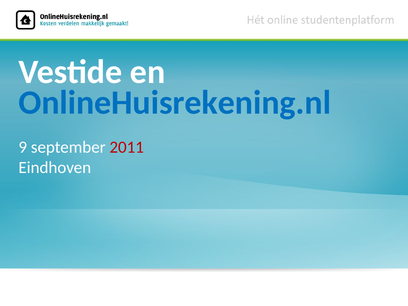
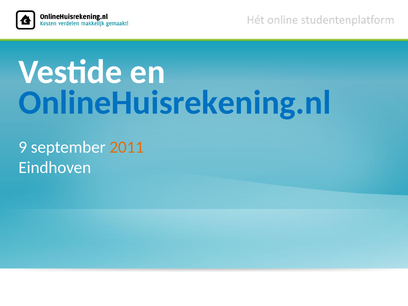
2011 colour: red -> orange
